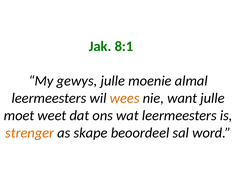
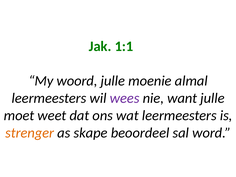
8:1: 8:1 -> 1:1
gewys: gewys -> woord
wees colour: orange -> purple
